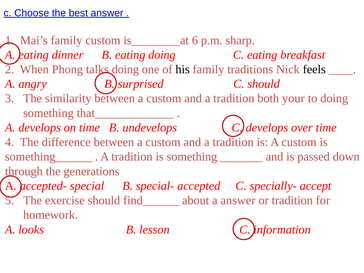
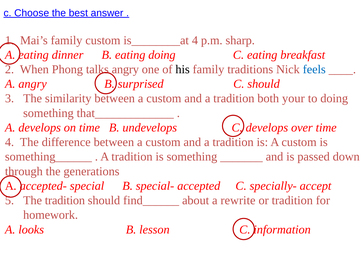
is________at 6: 6 -> 4
talks doing: doing -> angry
feels colour: black -> blue
The exercise: exercise -> tradition
a answer: answer -> rewrite
